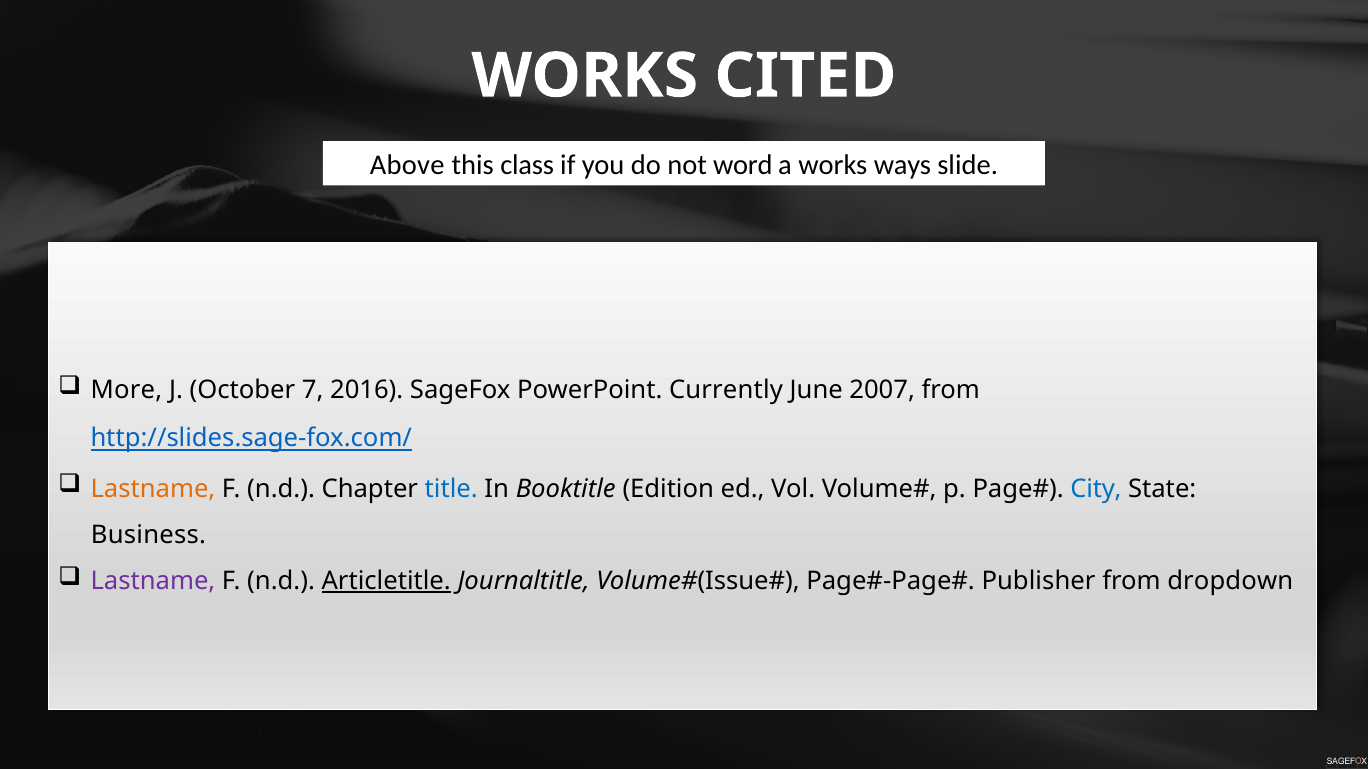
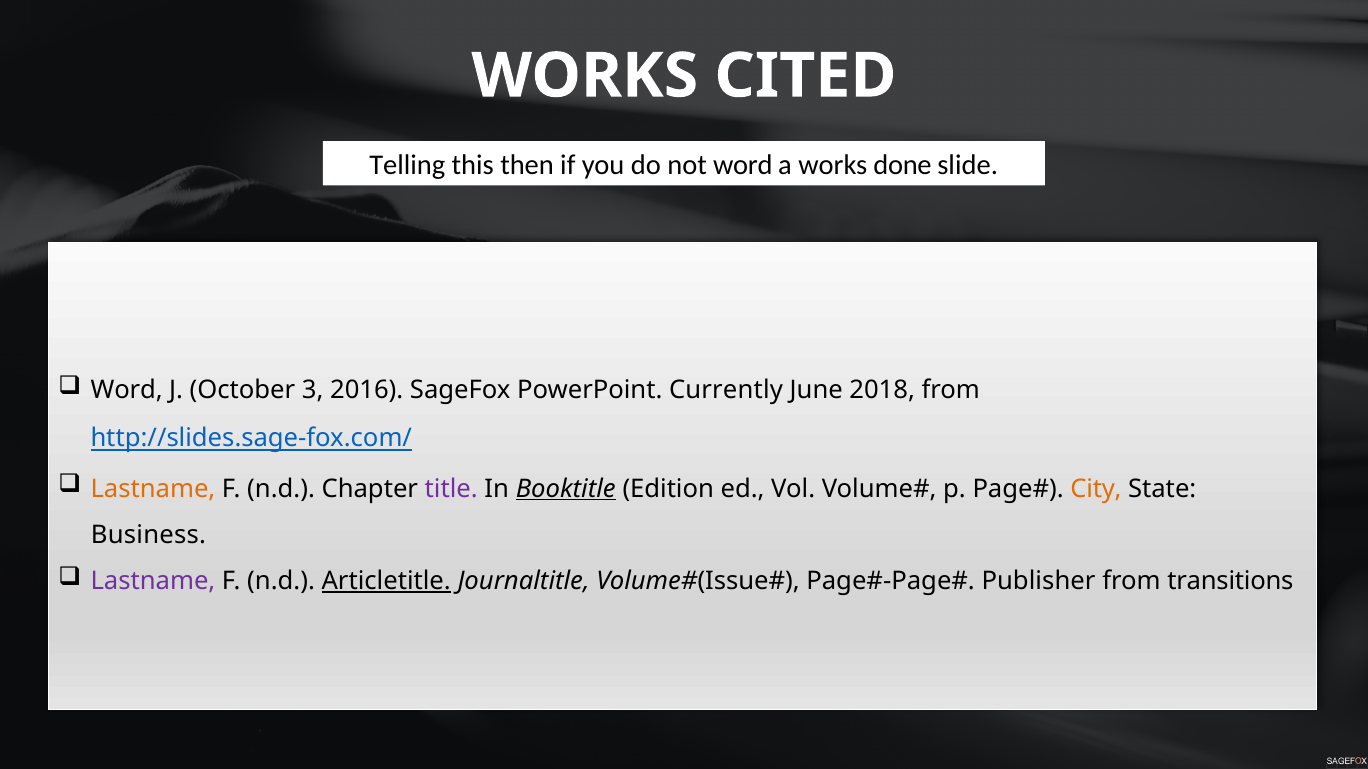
Above: Above -> Telling
class: class -> then
ways: ways -> done
More at (126, 390): More -> Word
7: 7 -> 3
2007: 2007 -> 2018
title colour: blue -> purple
Booktitle underline: none -> present
City colour: blue -> orange
dropdown: dropdown -> transitions
